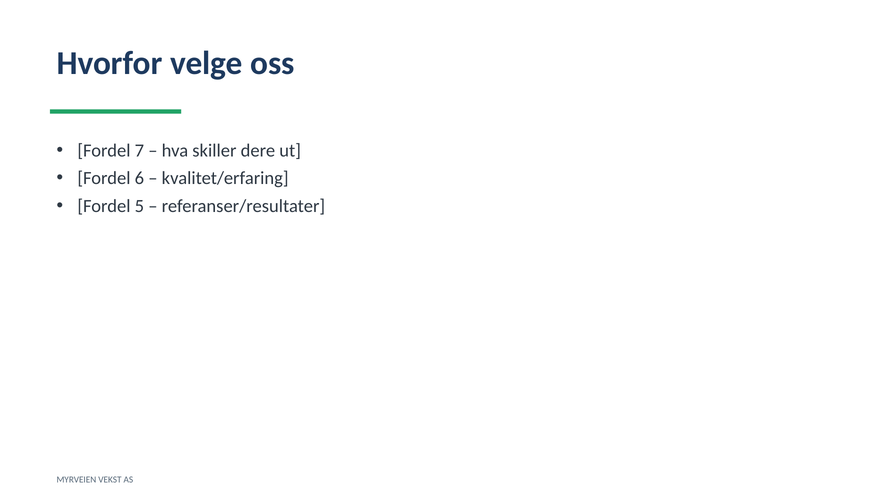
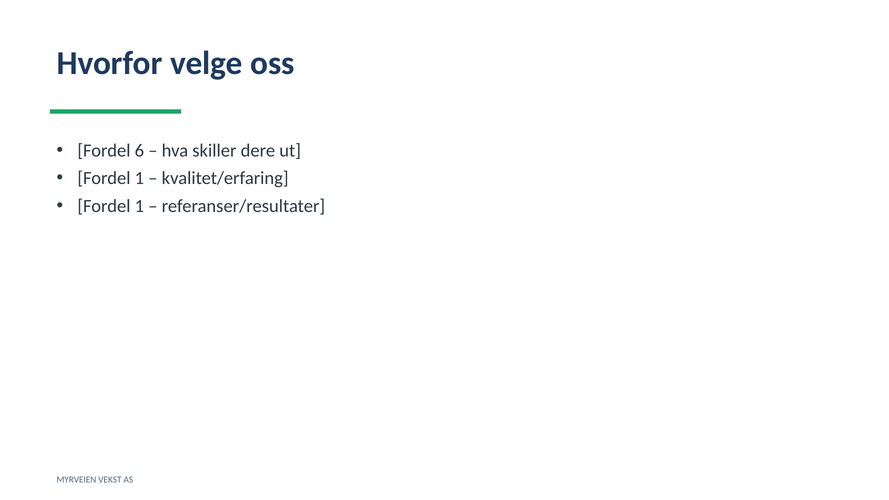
7: 7 -> 6
6 at (139, 178): 6 -> 1
5 at (139, 206): 5 -> 1
